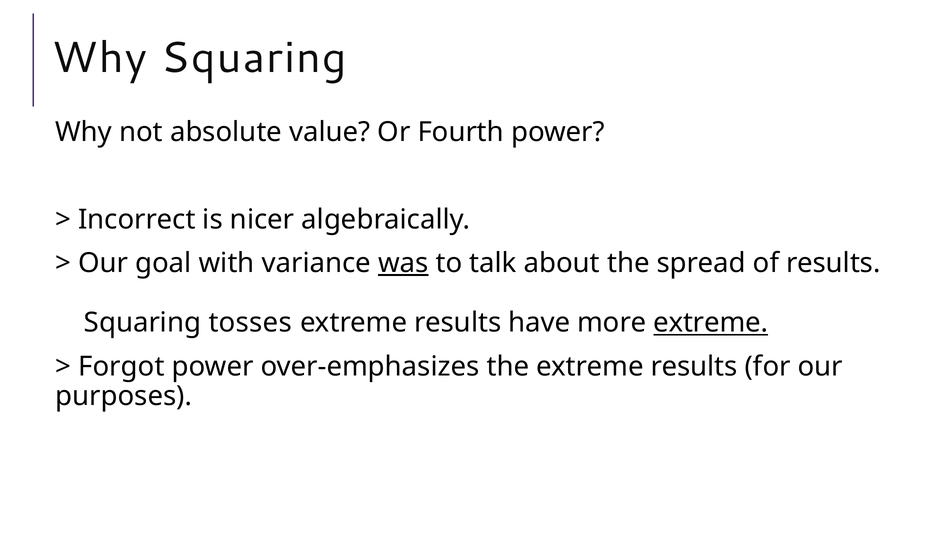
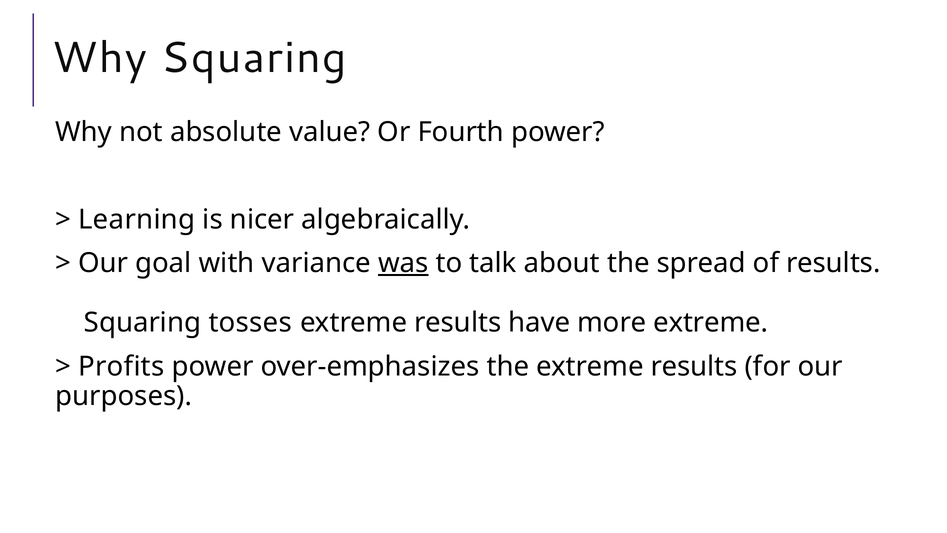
Incorrect: Incorrect -> Learning
extreme at (711, 323) underline: present -> none
Forgot: Forgot -> Profits
